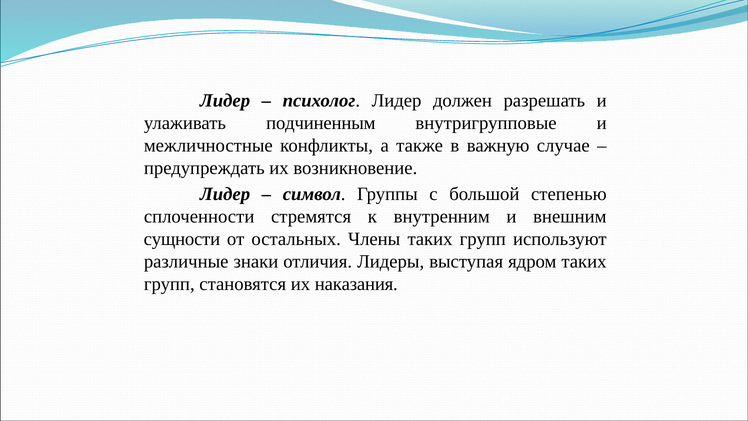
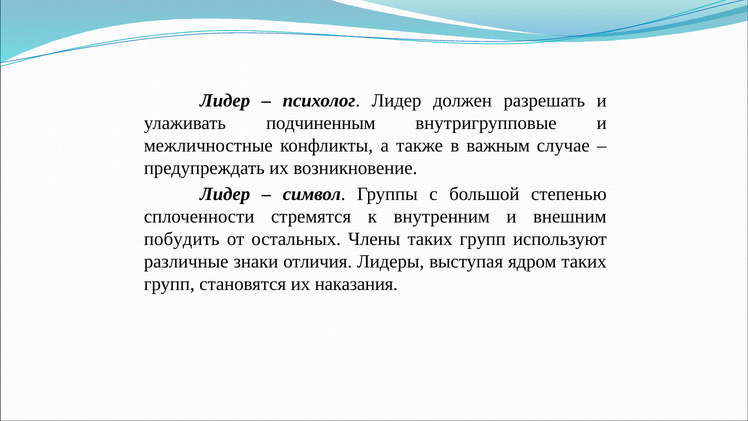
важную: важную -> важным
сущности: сущности -> побудить
